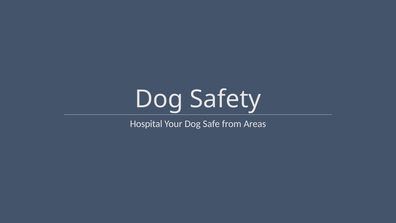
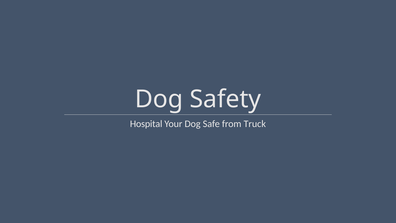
Areas: Areas -> Truck
